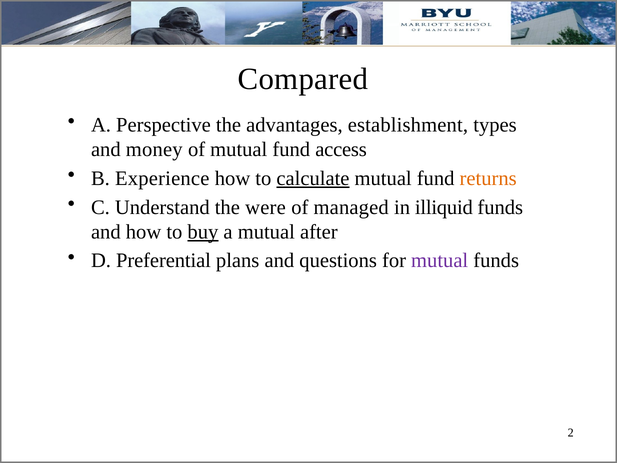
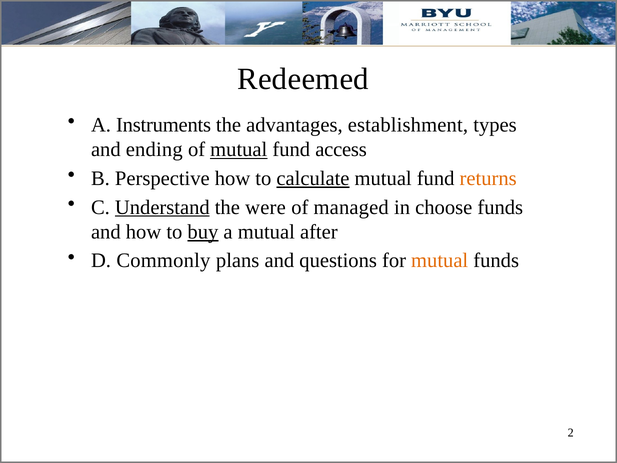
Compared: Compared -> Redeemed
Perspective: Perspective -> Instruments
money: money -> ending
mutual at (239, 150) underline: none -> present
Experience: Experience -> Perspective
Understand underline: none -> present
illiquid: illiquid -> choose
Preferential: Preferential -> Commonly
mutual at (440, 261) colour: purple -> orange
